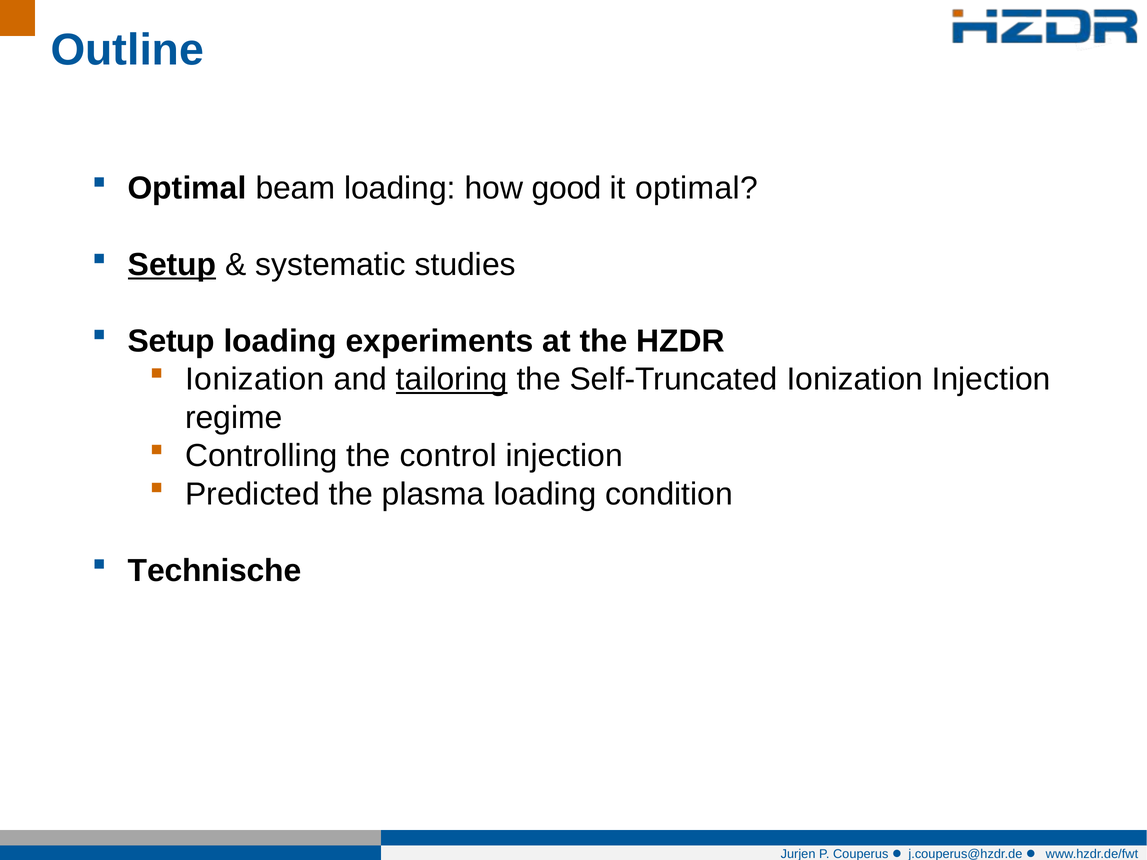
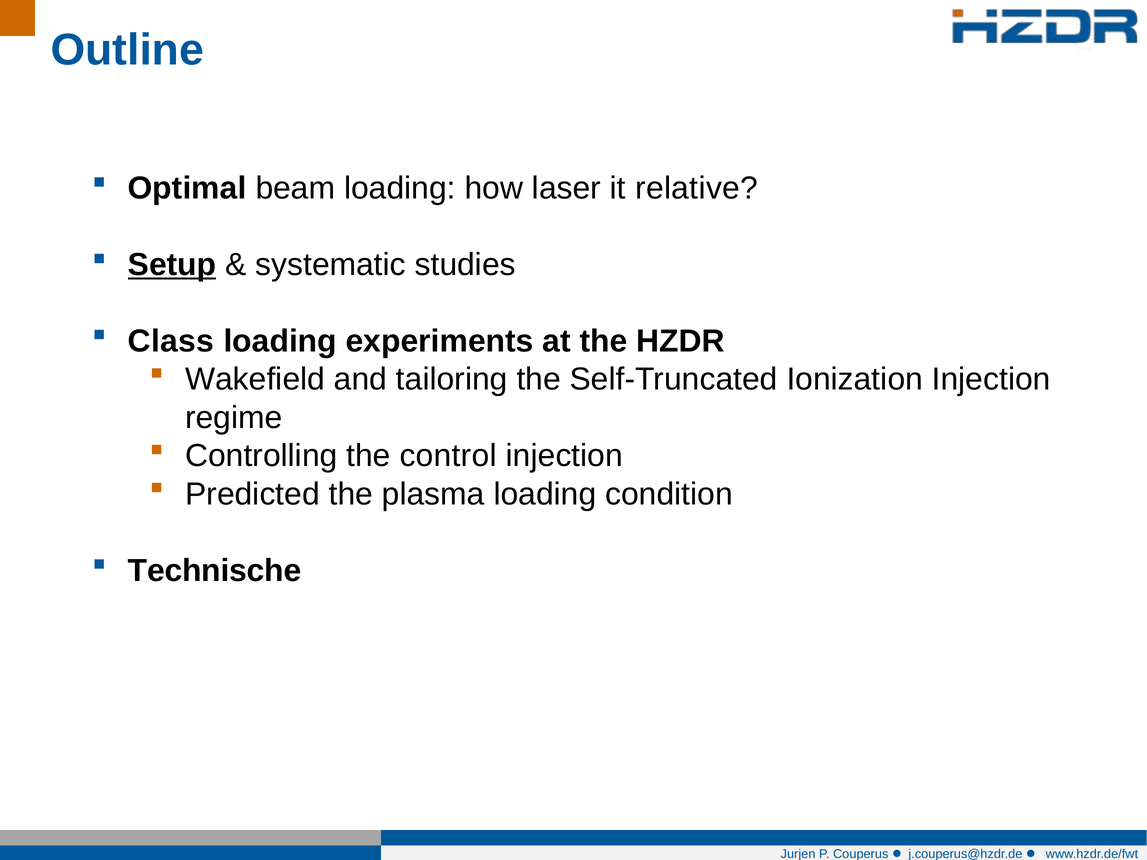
good: good -> laser
it optimal: optimal -> relative
Setup at (171, 341): Setup -> Class
Ionization at (255, 379): Ionization -> Wakefield
tailoring underline: present -> none
